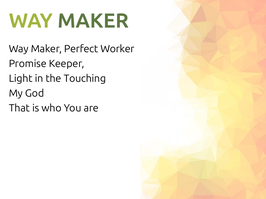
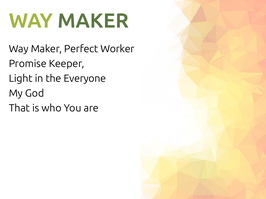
Touching: Touching -> Everyone
